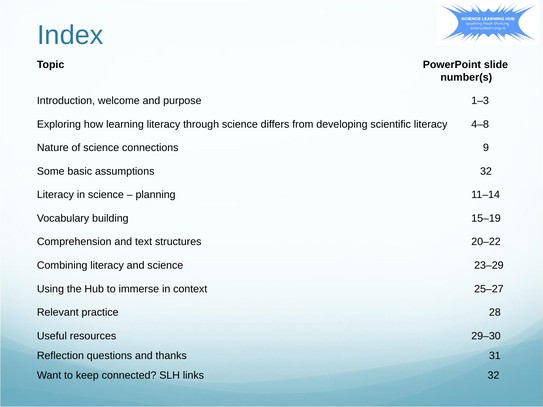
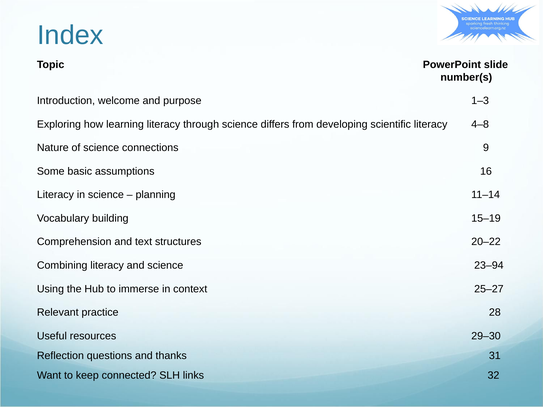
assumptions 32: 32 -> 16
23–29: 23–29 -> 23–94
